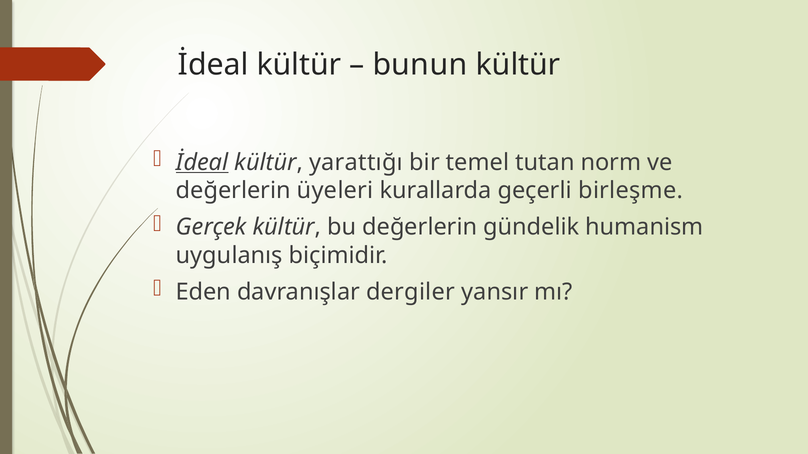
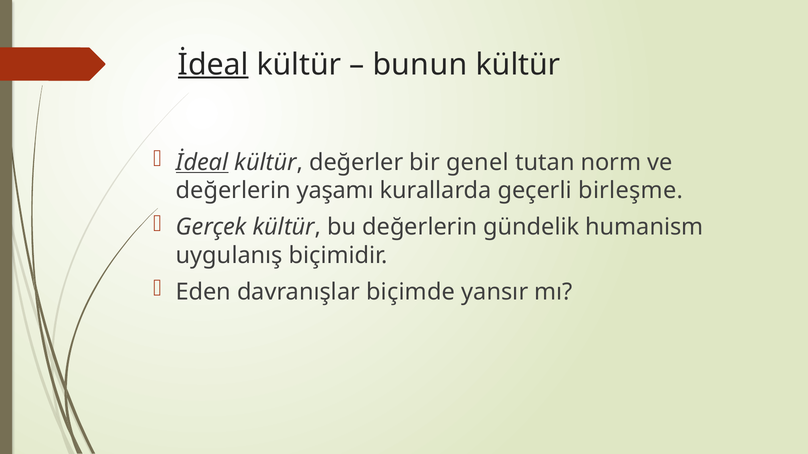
İdeal at (213, 65) underline: none -> present
yarattığı: yarattığı -> değerler
temel: temel -> genel
üyeleri: üyeleri -> yaşamı
dergiler: dergiler -> biçimde
